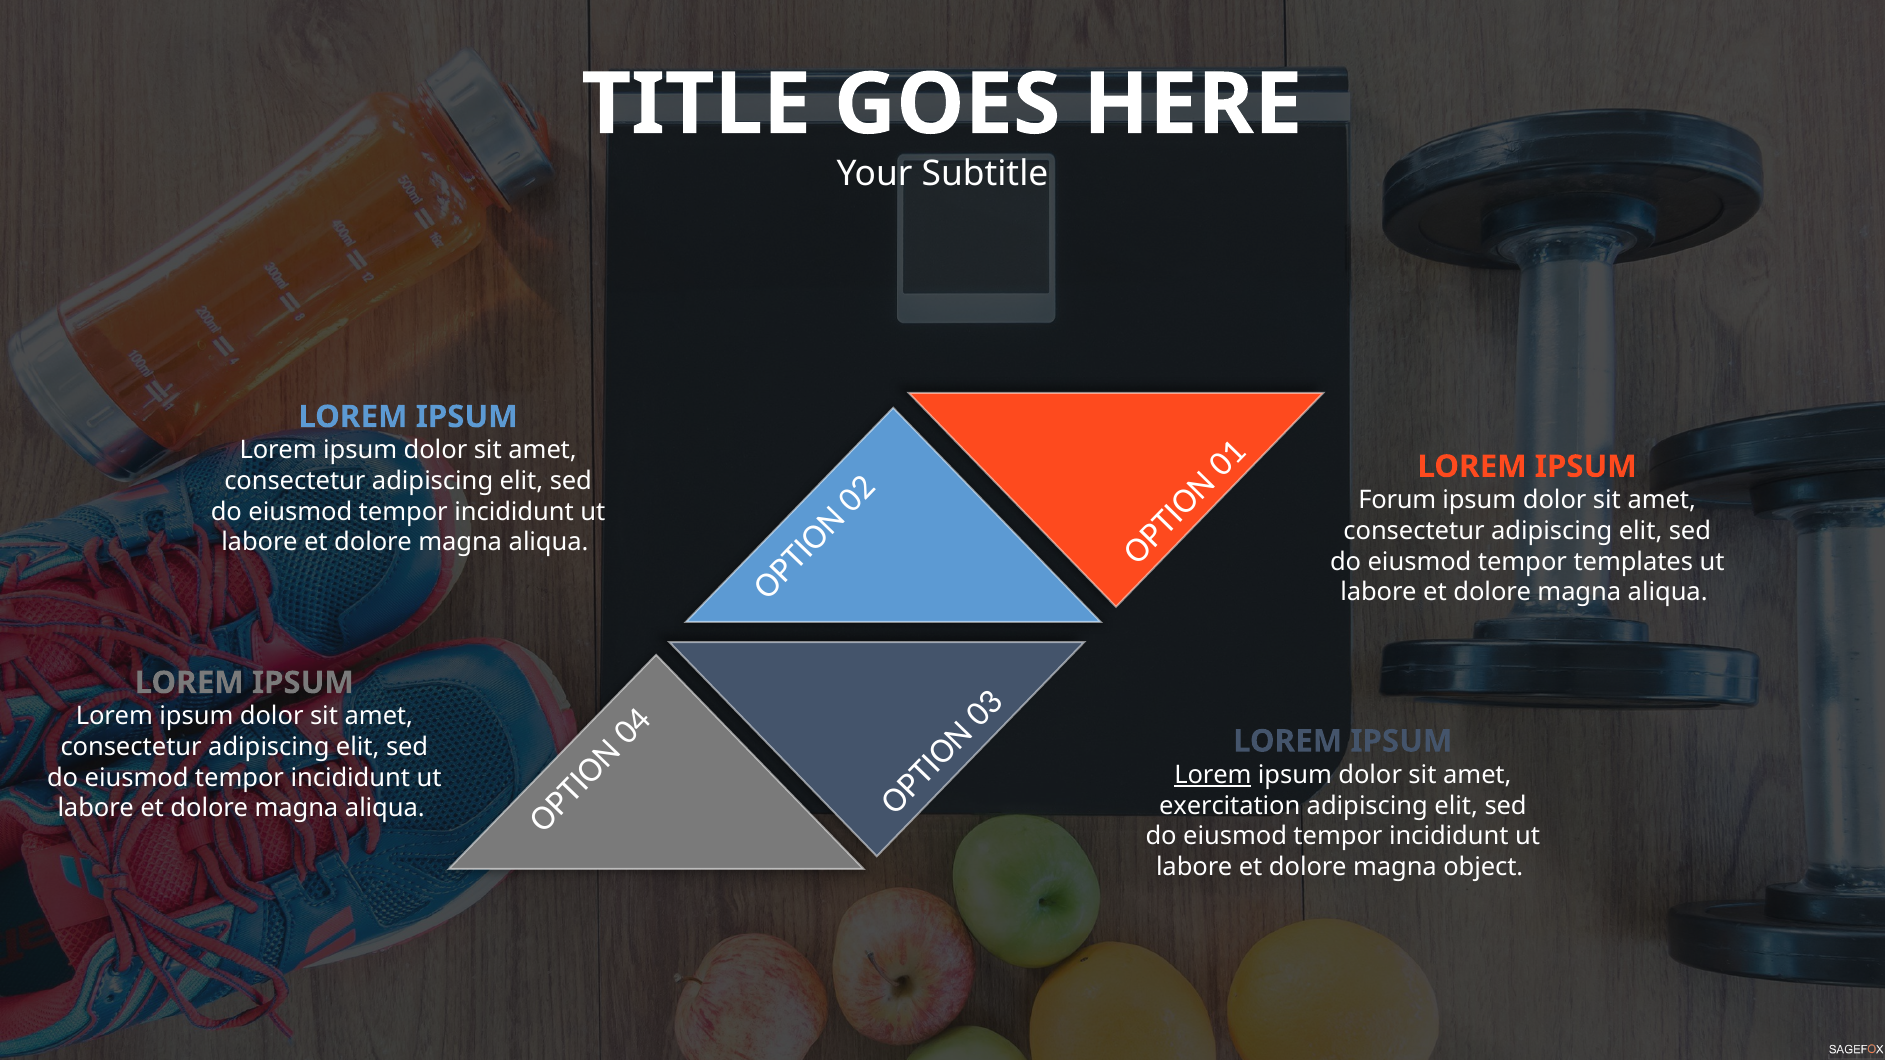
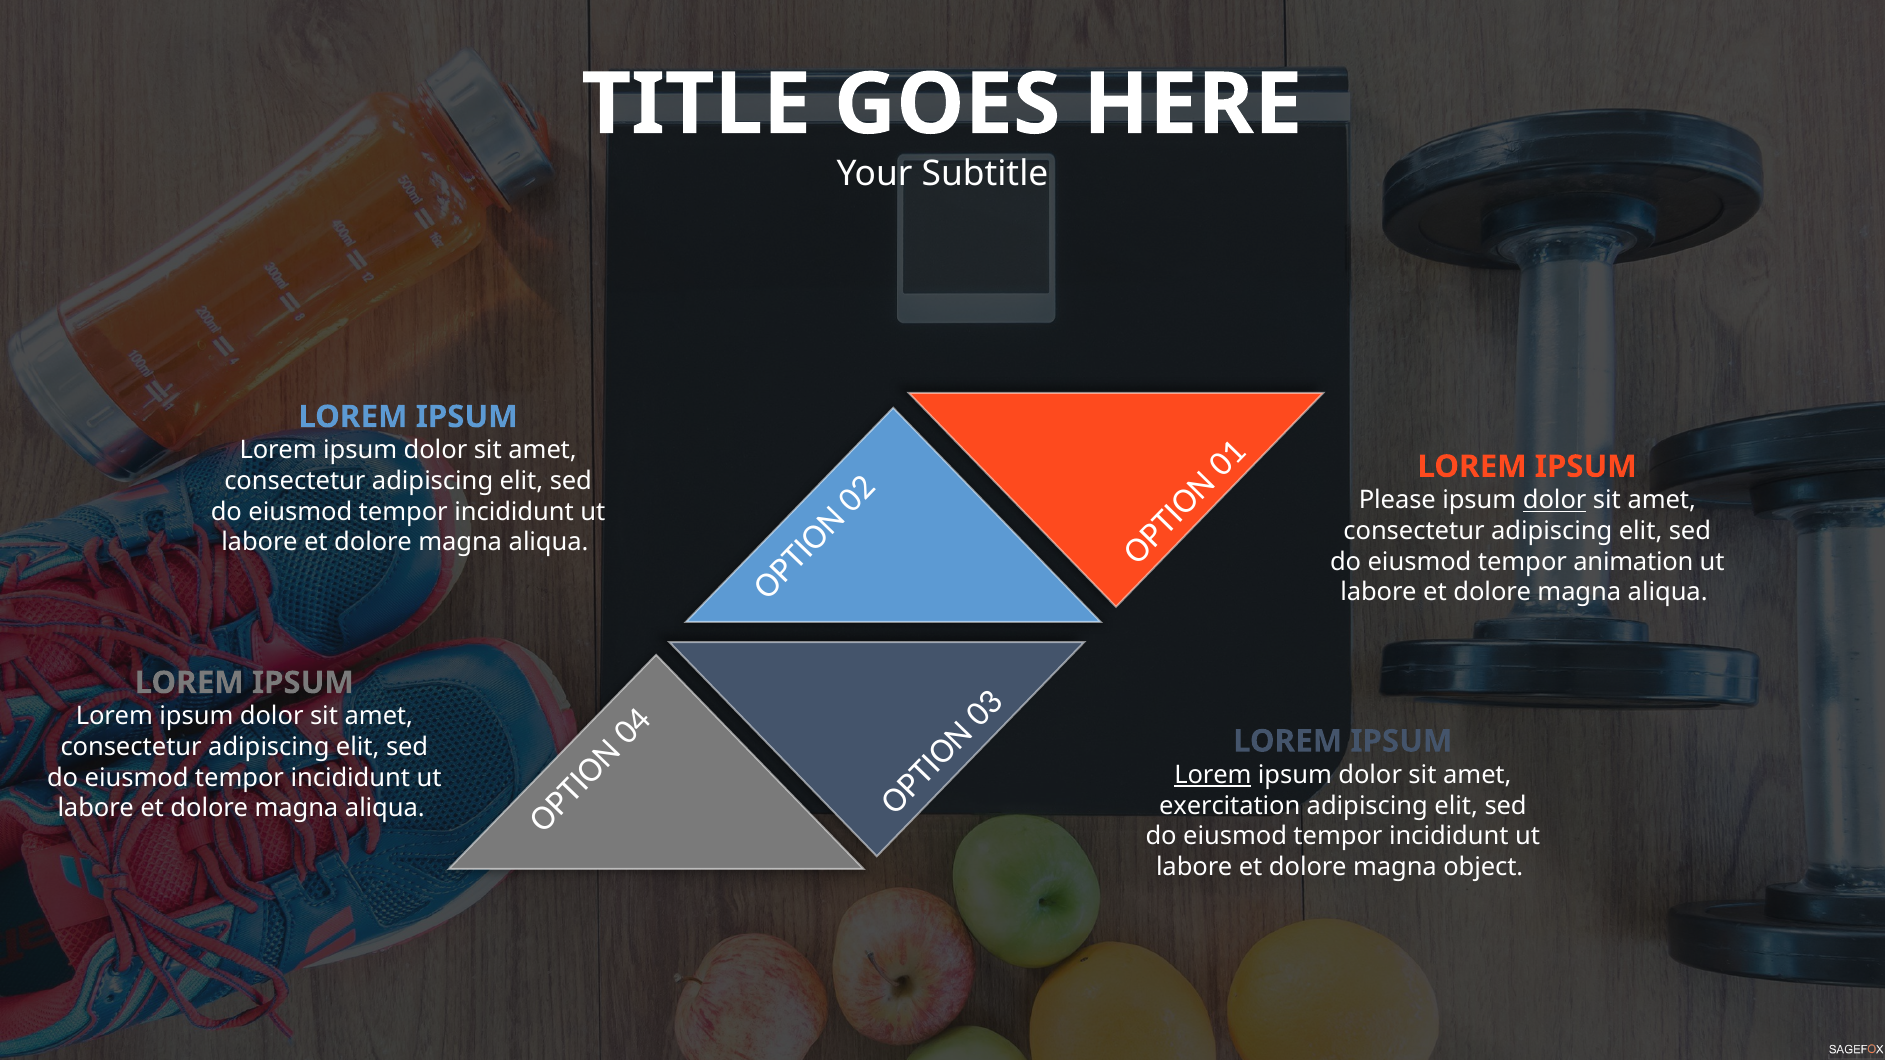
Forum: Forum -> Please
dolor at (1555, 500) underline: none -> present
templates: templates -> animation
